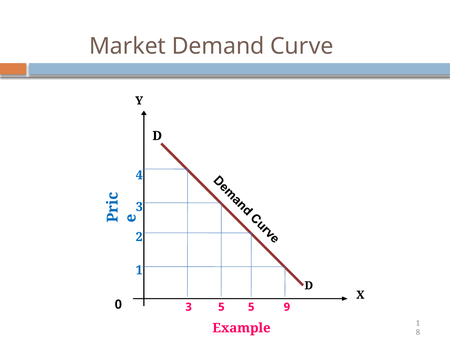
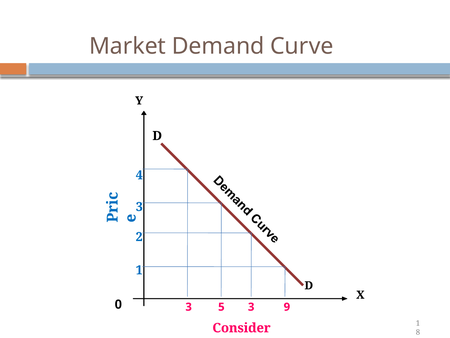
5 5: 5 -> 3
Example: Example -> Consider
